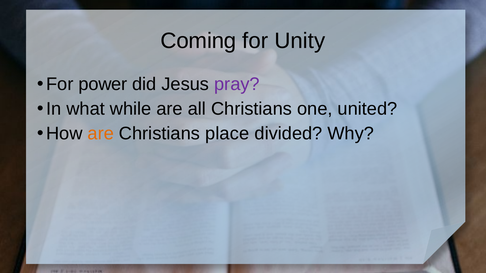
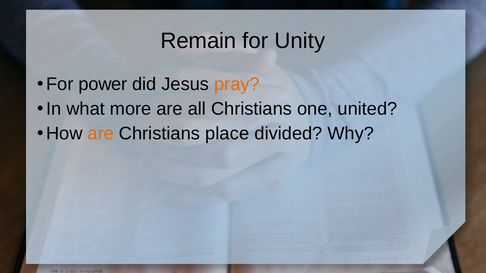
Coming: Coming -> Remain
pray colour: purple -> orange
while: while -> more
